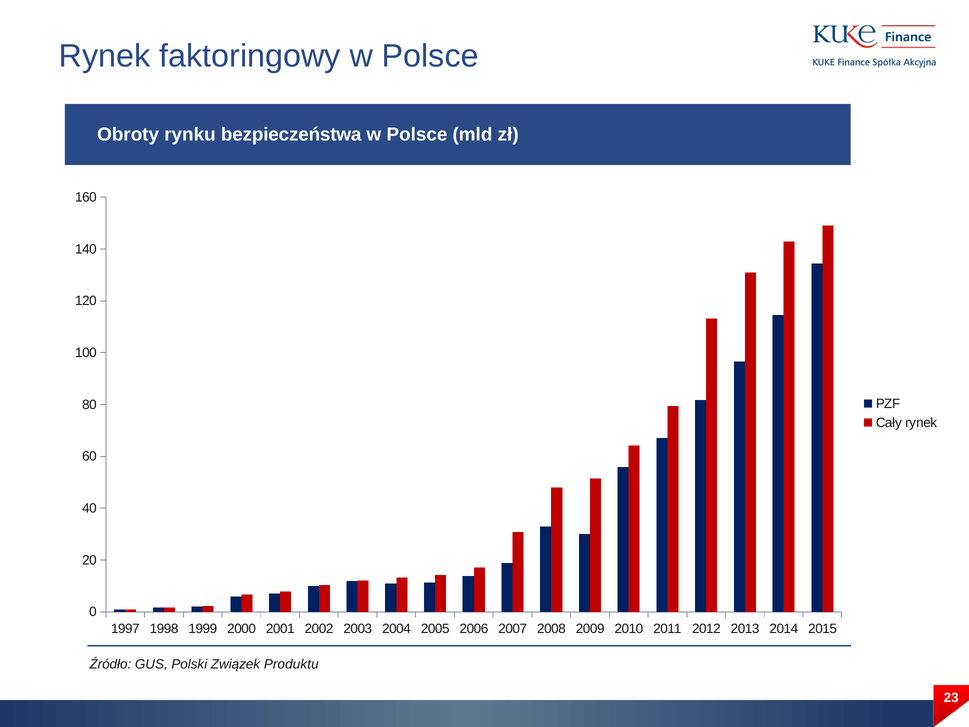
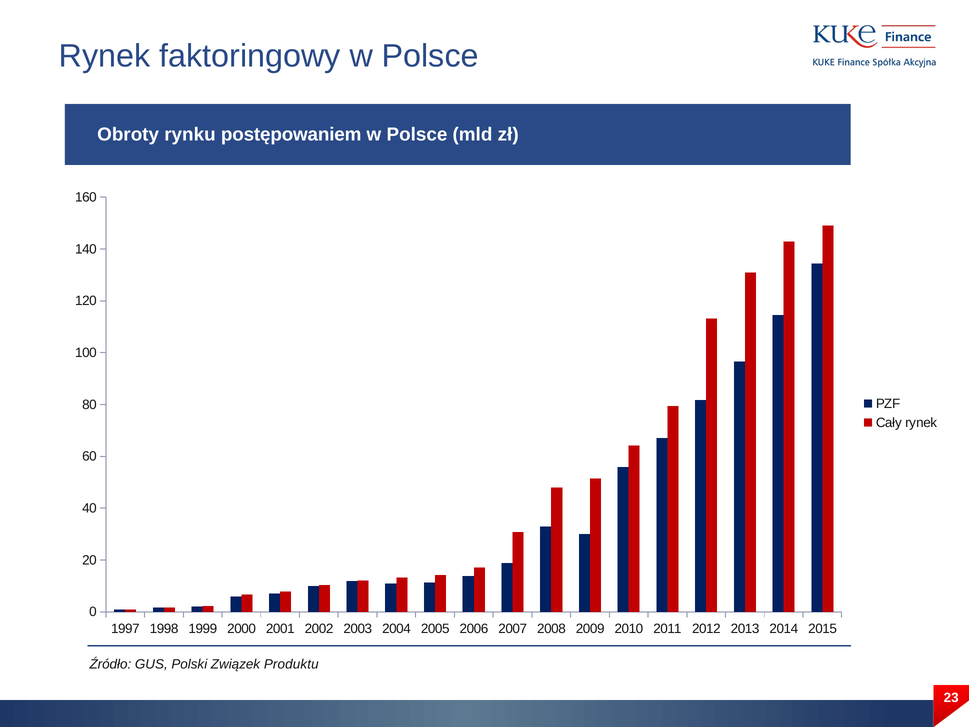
bezpieczeństwa: bezpieczeństwa -> postępowaniem
